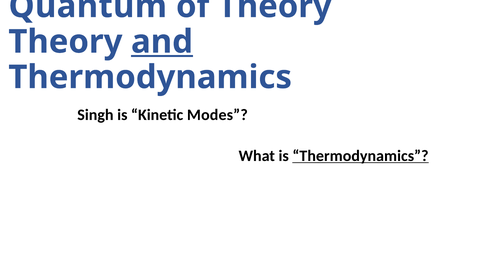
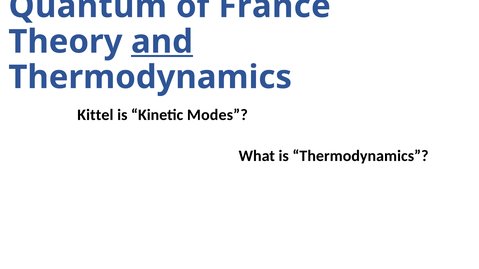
of Theory: Theory -> France
Singh: Singh -> Kittel
Thermodynamics at (360, 156) underline: present -> none
